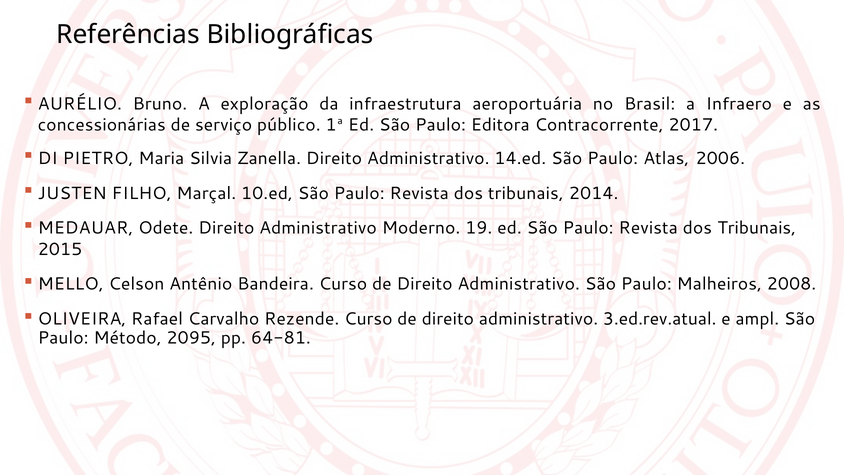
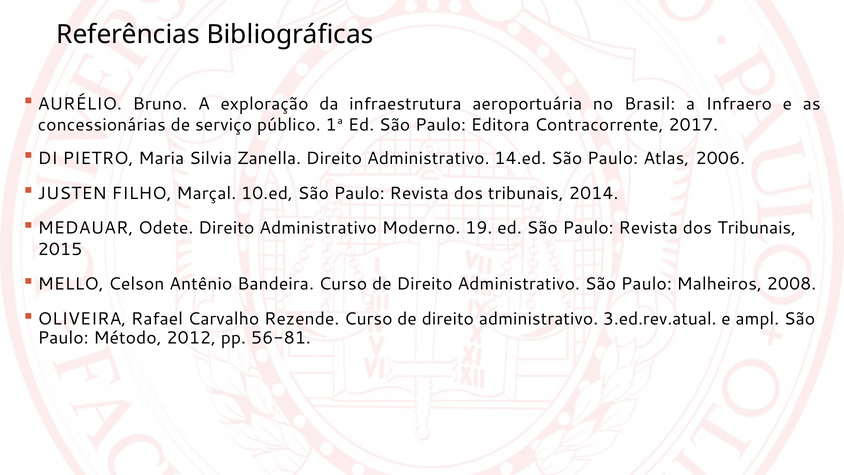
2095: 2095 -> 2012
64-81: 64-81 -> 56-81
